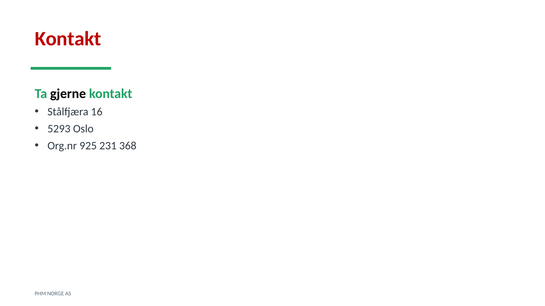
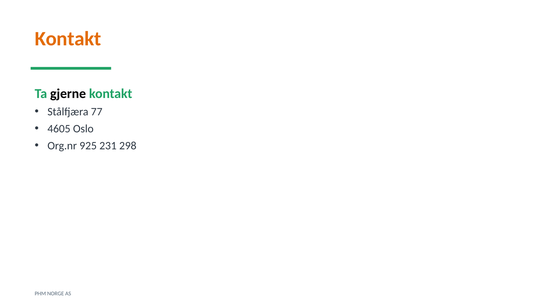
Kontakt at (68, 39) colour: red -> orange
16: 16 -> 77
5293: 5293 -> 4605
368: 368 -> 298
